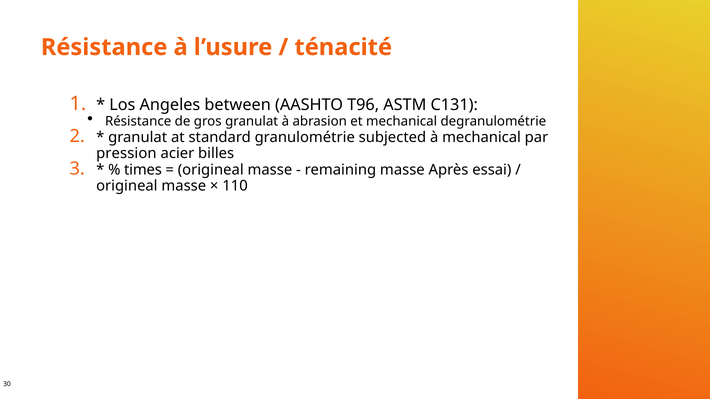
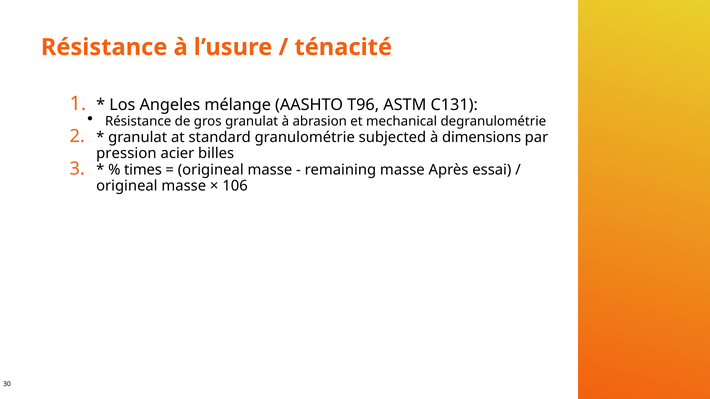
between: between -> mélange
à mechanical: mechanical -> dimensions
110: 110 -> 106
